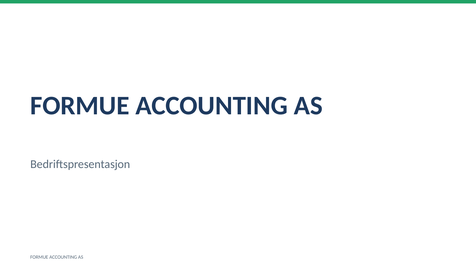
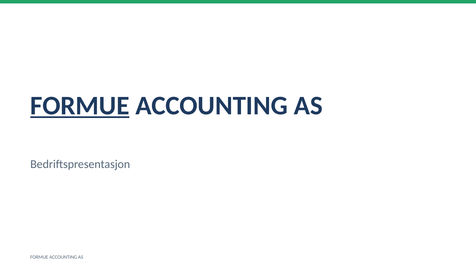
FORMUE at (80, 106) underline: none -> present
